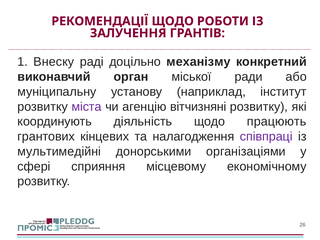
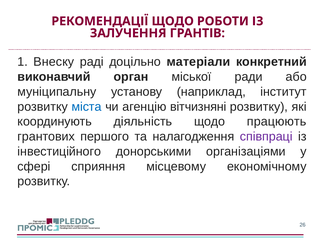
механізму: механізму -> матеріали
міста colour: purple -> blue
кінцевих: кінцевих -> першого
мультимедійні: мультимедійні -> інвестиційного
